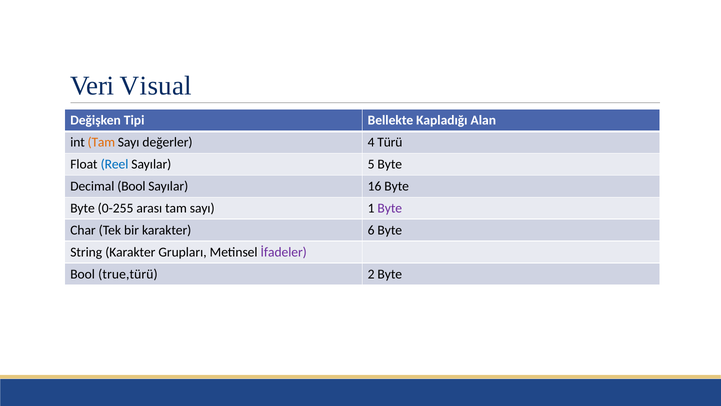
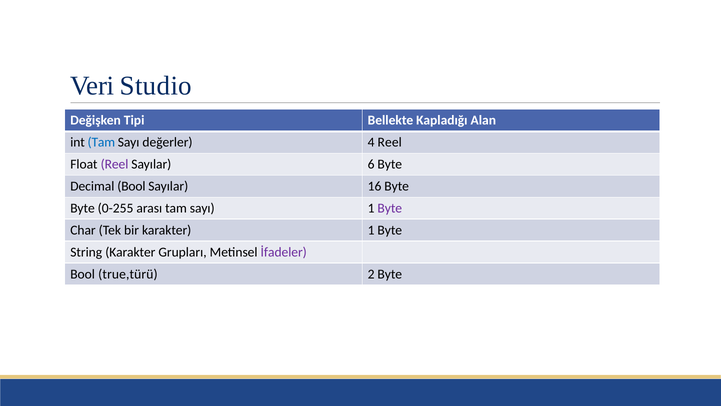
Visual: Visual -> Studio
Tam at (101, 142) colour: orange -> blue
4 Türü: Türü -> Reel
Reel at (114, 164) colour: blue -> purple
5: 5 -> 6
karakter 6: 6 -> 1
